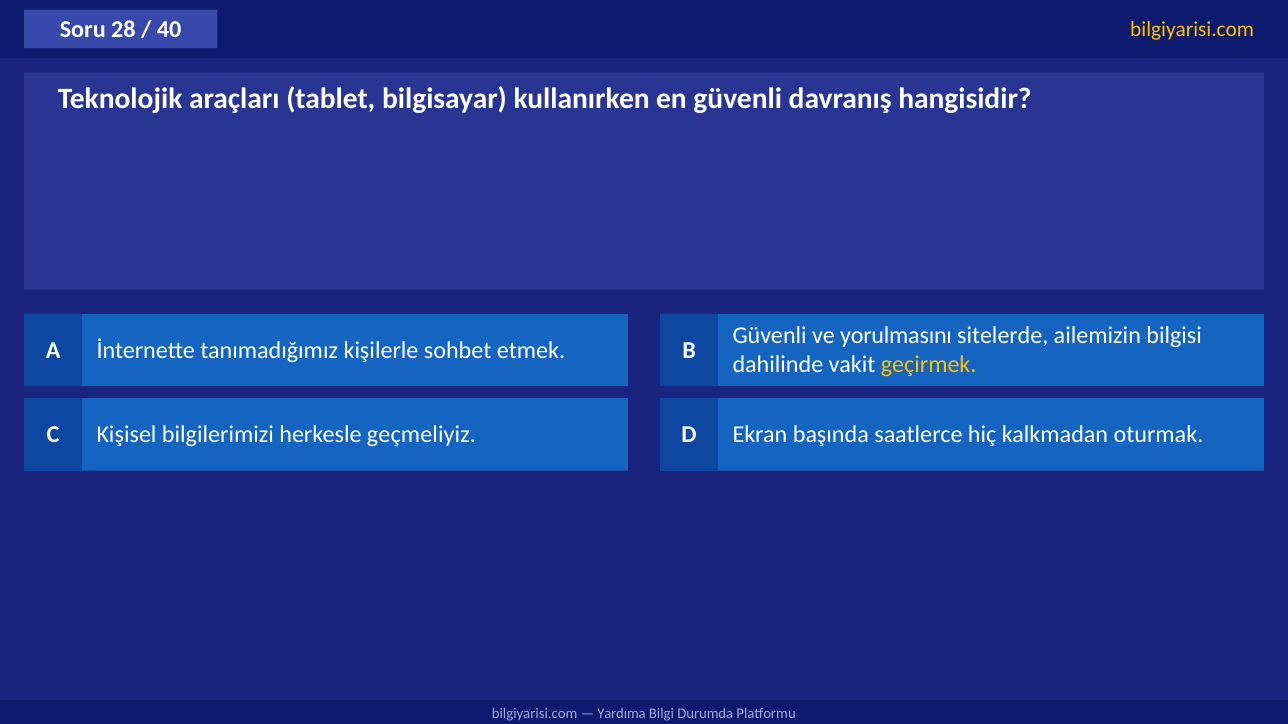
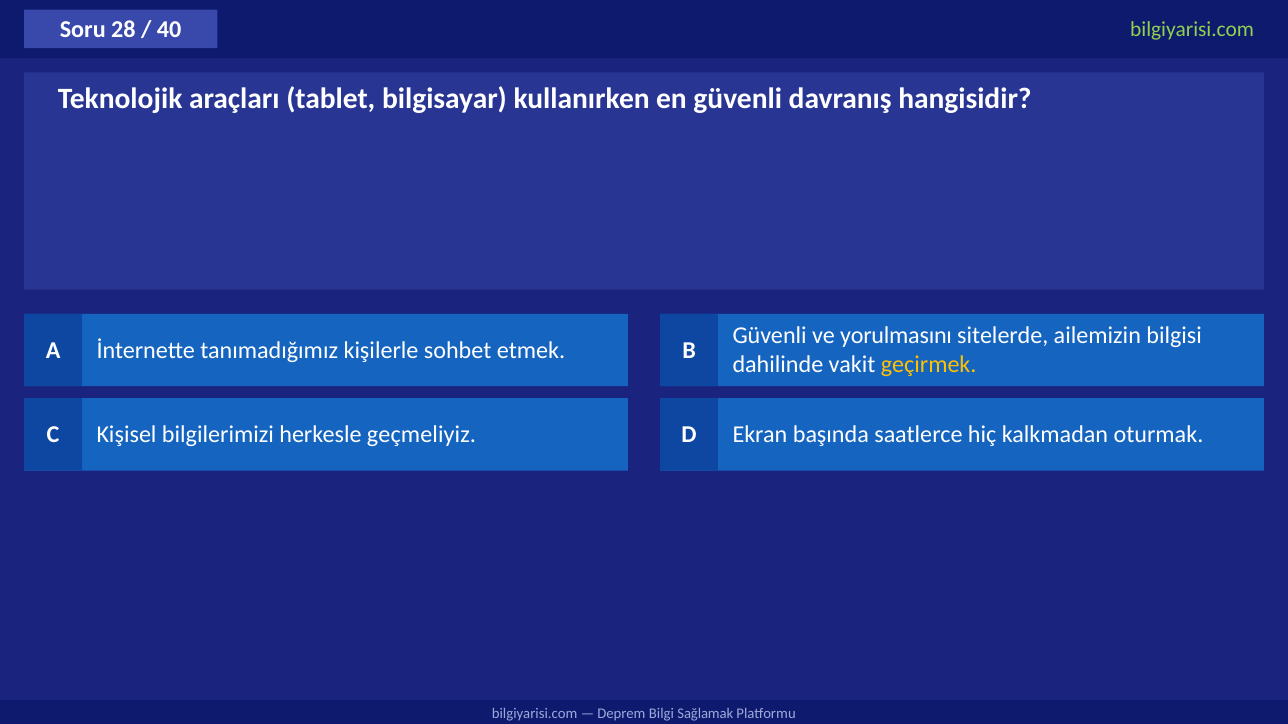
bilgiyarisi.com at (1192, 29) colour: yellow -> light green
Yardıma: Yardıma -> Deprem
Durumda: Durumda -> Sağlamak
